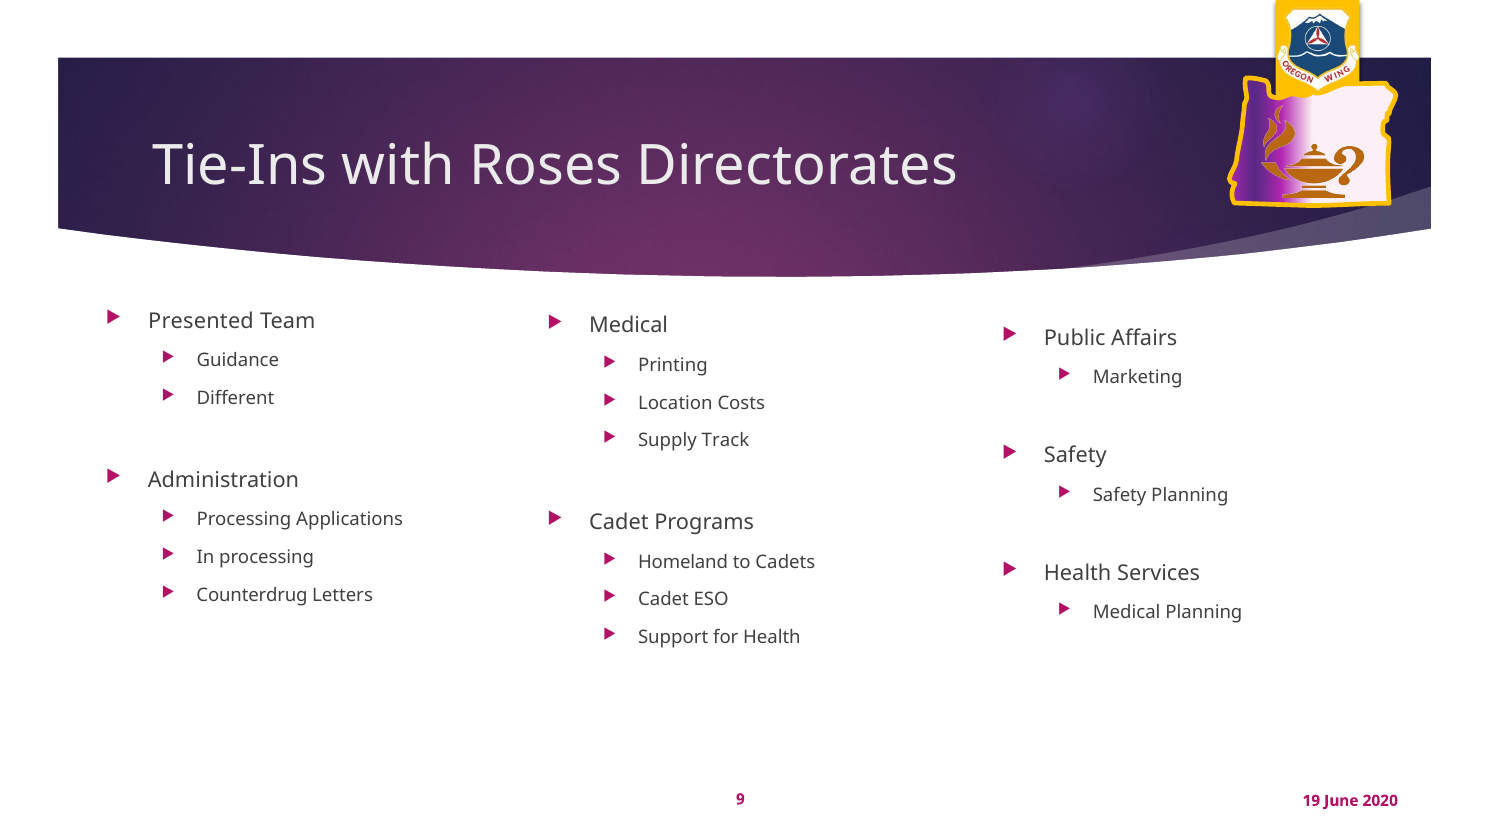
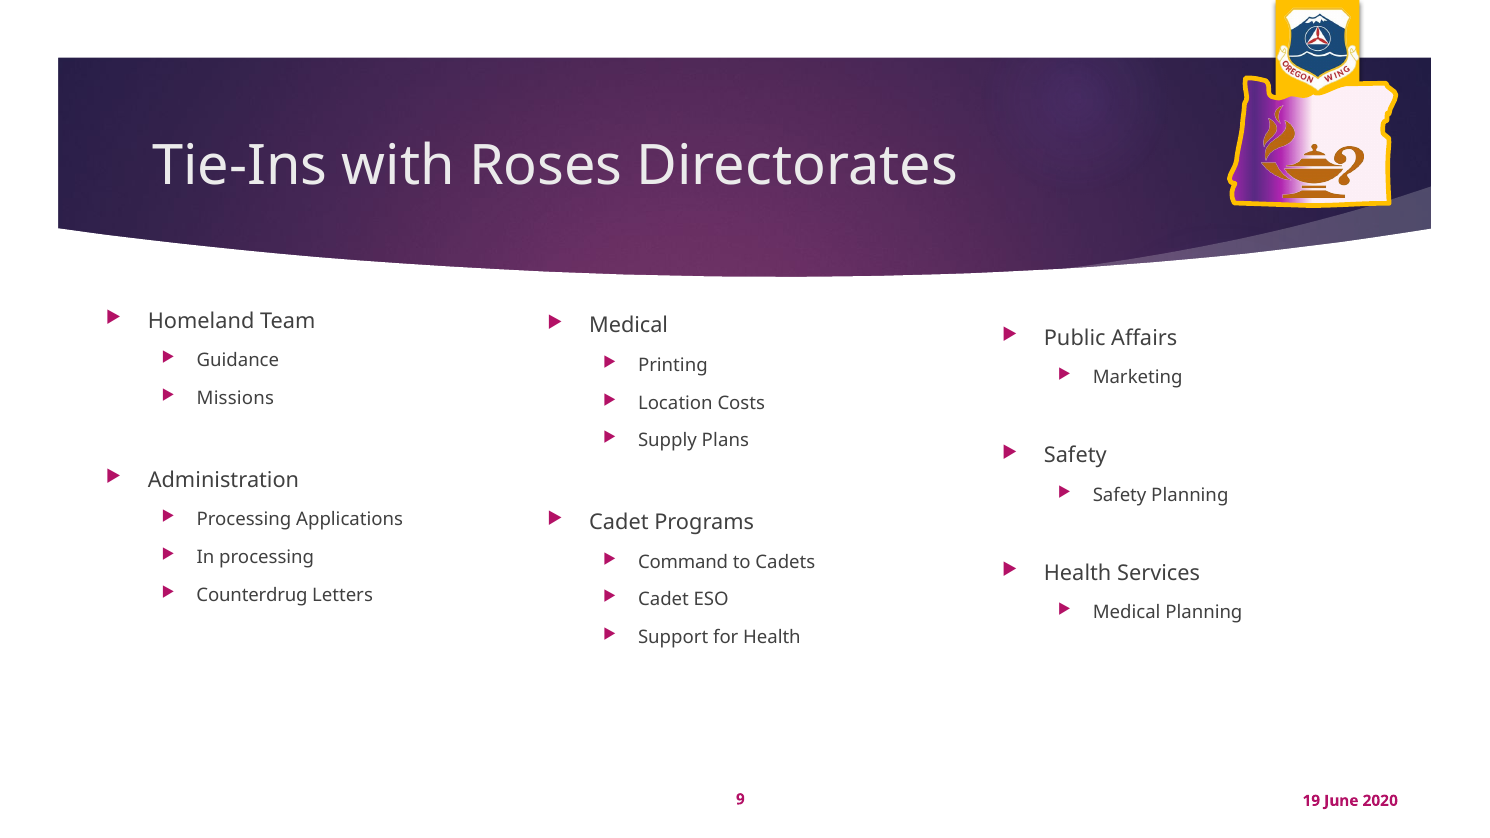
Presented: Presented -> Homeland
Different: Different -> Missions
Track: Track -> Plans
Homeland: Homeland -> Command
